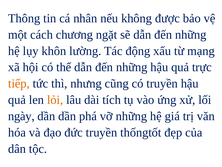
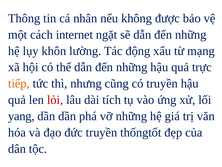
chương: chương -> internet
lỏi colour: orange -> red
ngày: ngày -> yang
